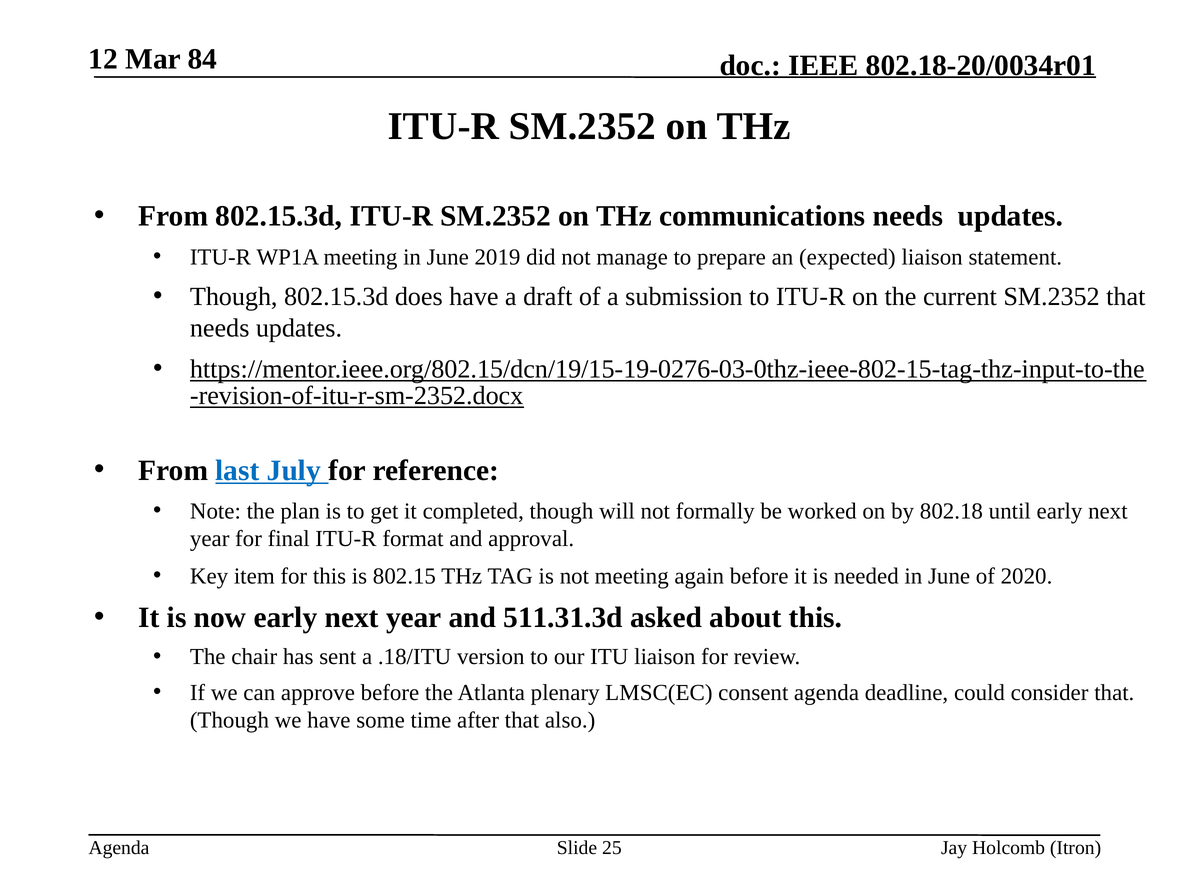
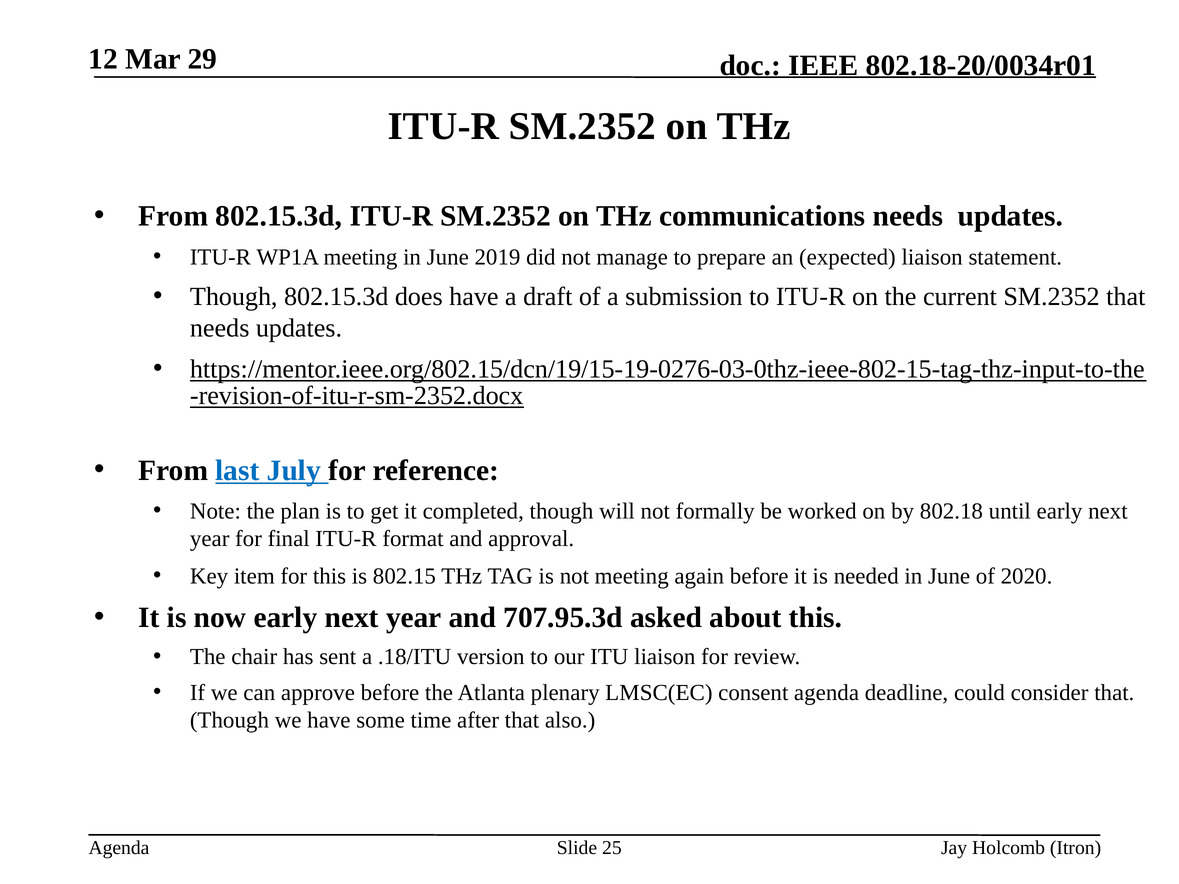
84: 84 -> 29
511.31.3d: 511.31.3d -> 707.95.3d
